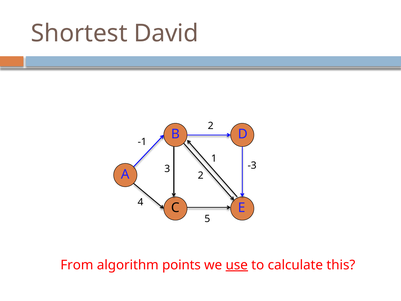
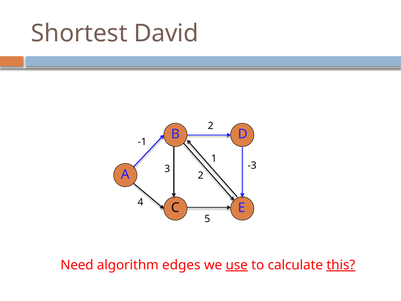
From: From -> Need
points: points -> edges
this underline: none -> present
